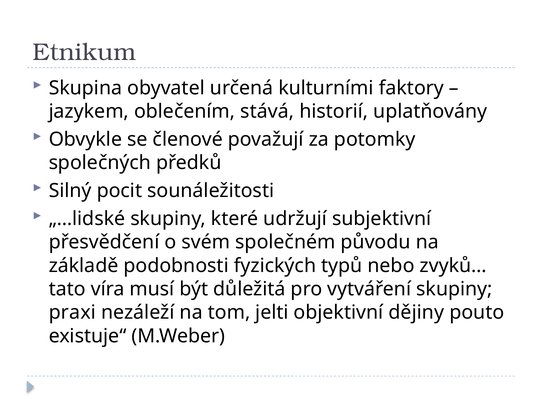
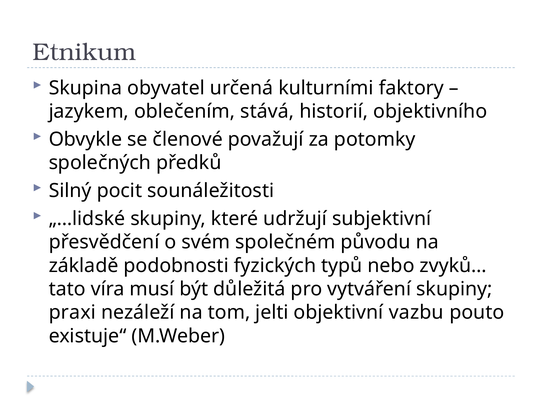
uplatňovány: uplatňovány -> objektivního
dějiny: dějiny -> vazbu
